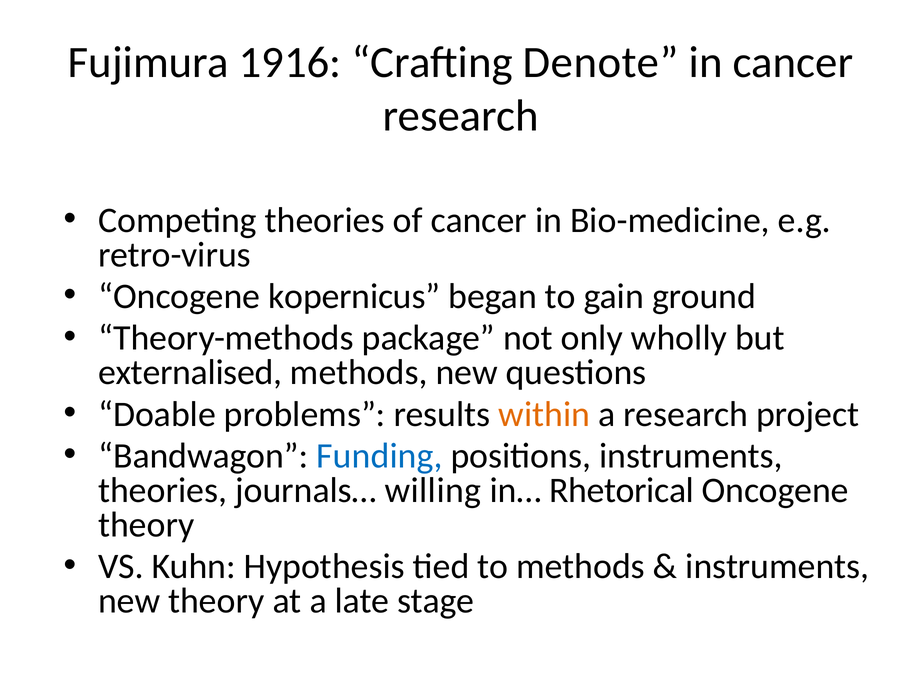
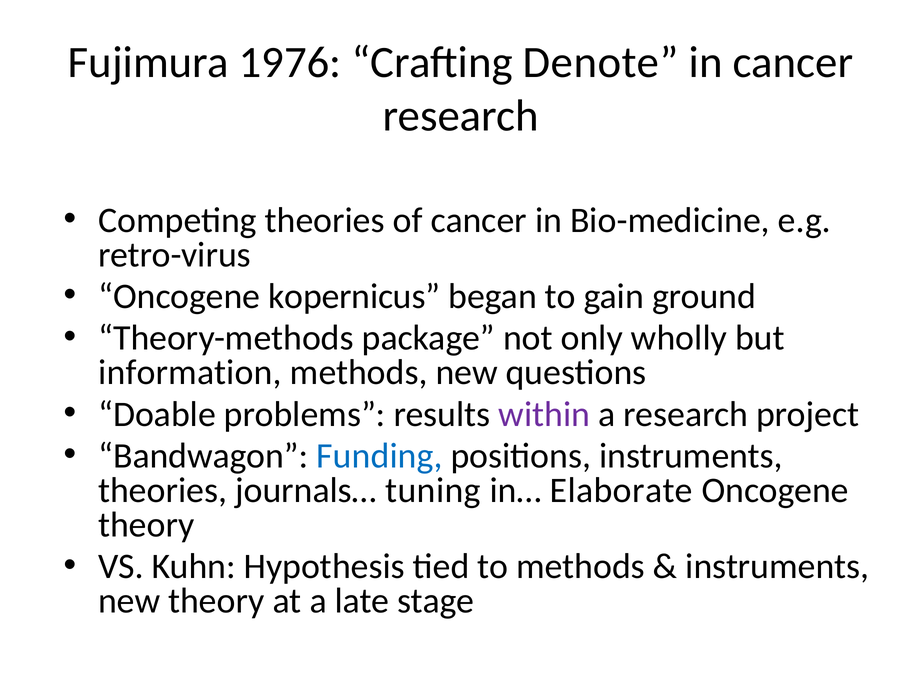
1916: 1916 -> 1976
externalised: externalised -> information
within colour: orange -> purple
willing: willing -> tuning
Rhetorical: Rhetorical -> Elaborate
